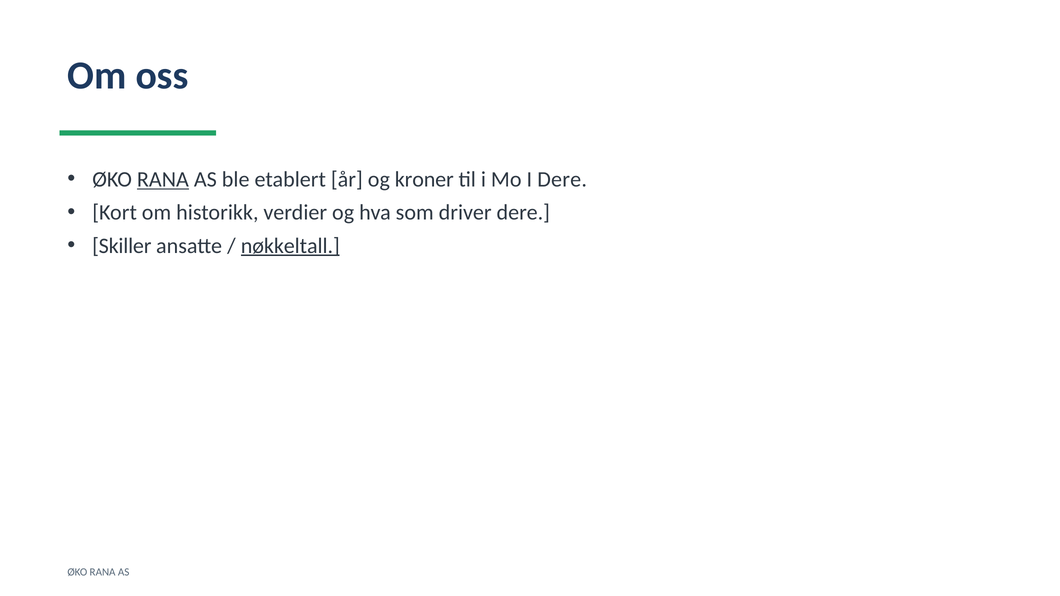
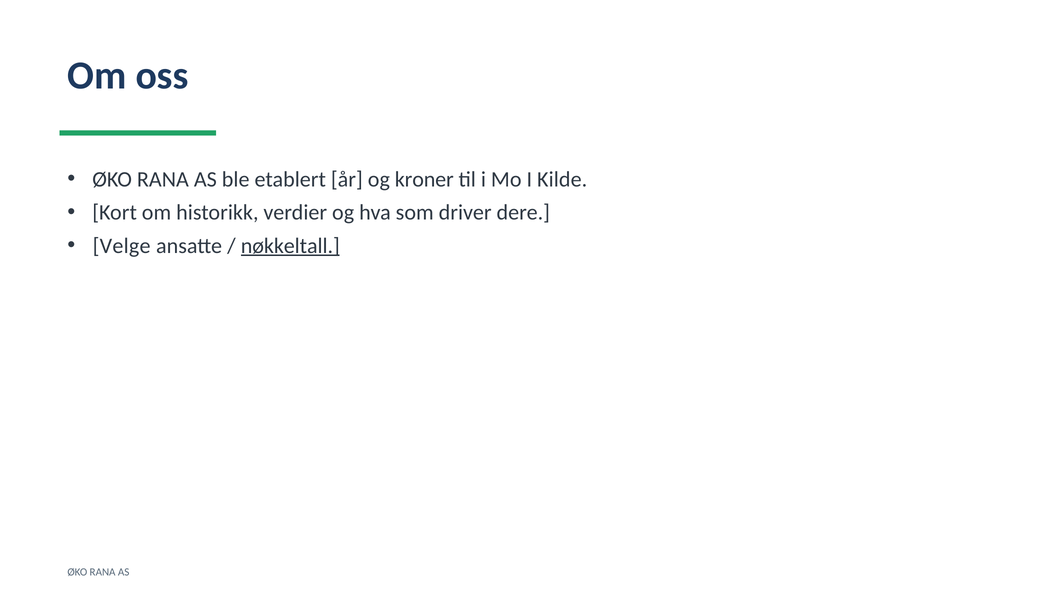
RANA at (163, 180) underline: present -> none
I Dere: Dere -> Kilde
Skiller: Skiller -> Velge
